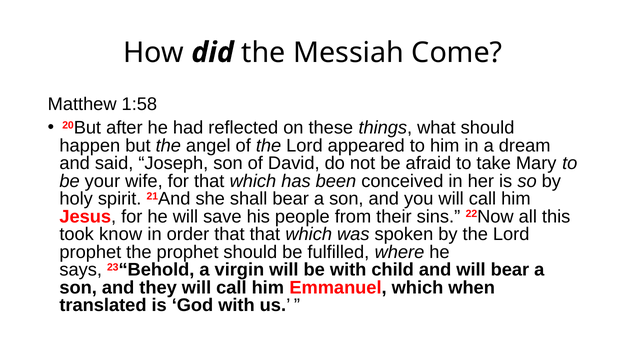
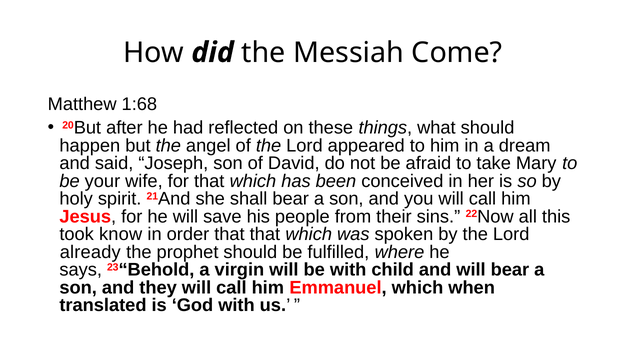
1:58: 1:58 -> 1:68
prophet at (90, 252): prophet -> already
